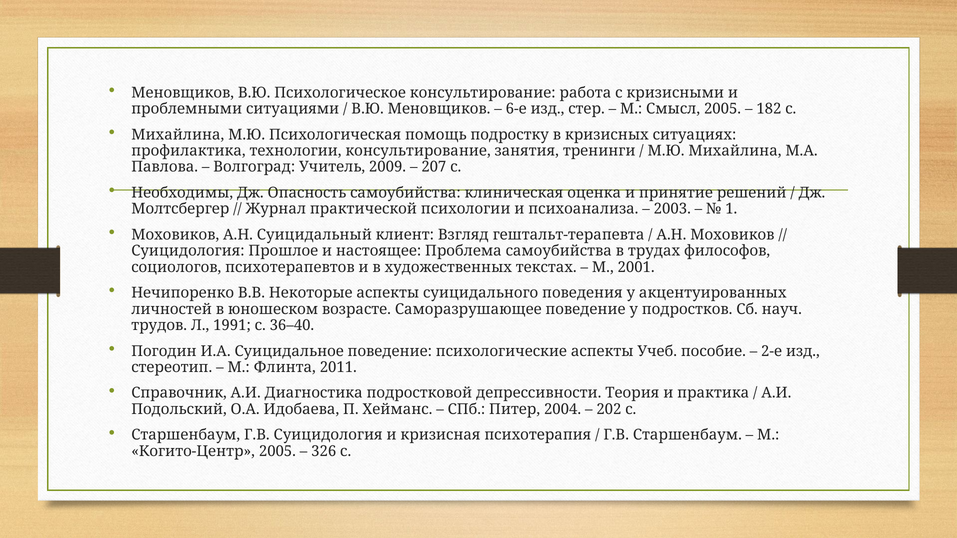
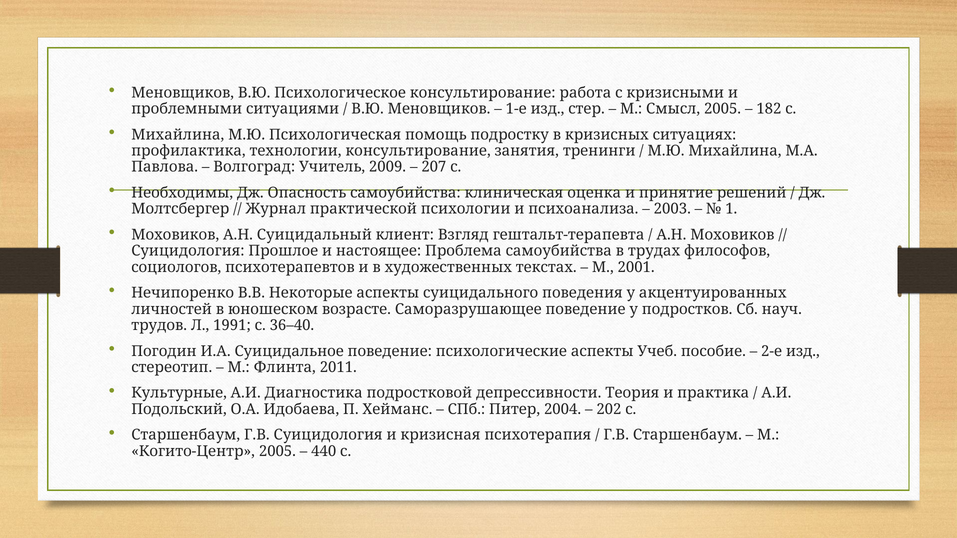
6-е: 6-е -> 1-е
Справочник: Справочник -> Культурные
326: 326 -> 440
